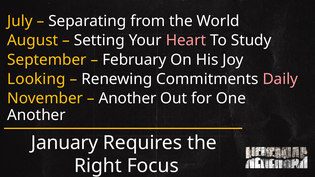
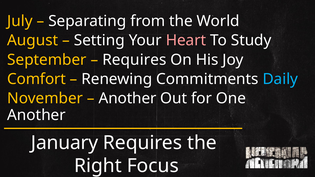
February at (134, 60): February -> Requires
Looking: Looking -> Comfort
Daily colour: pink -> light blue
